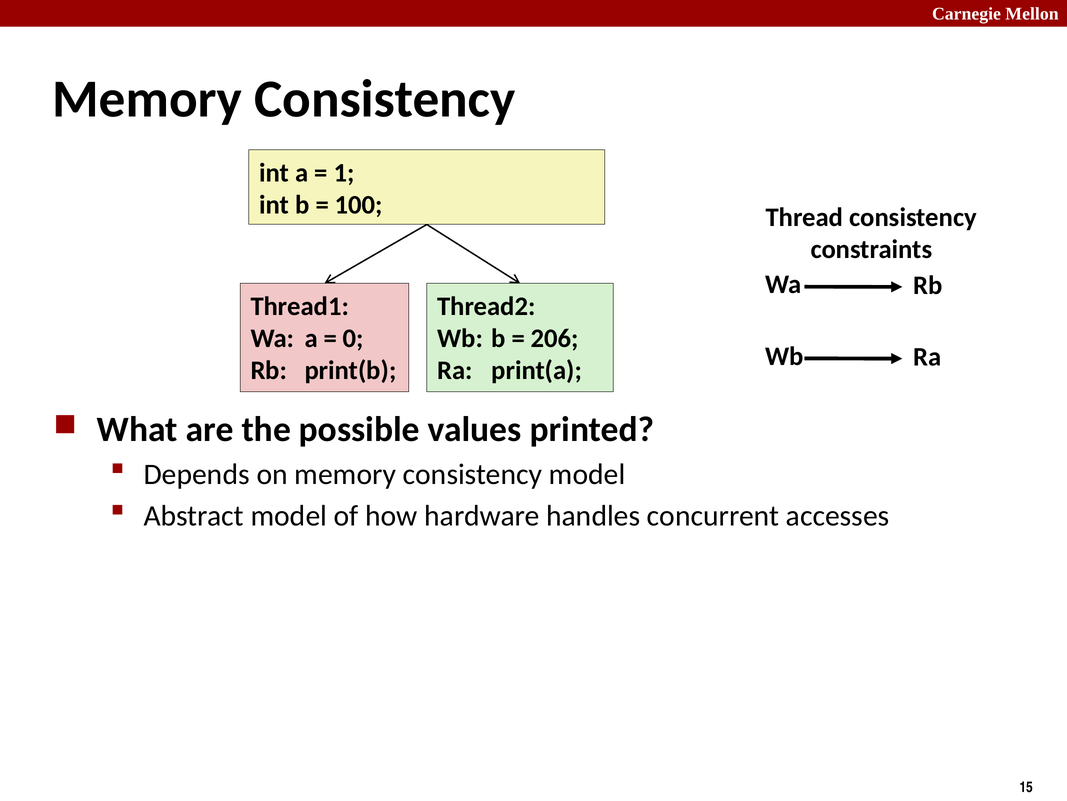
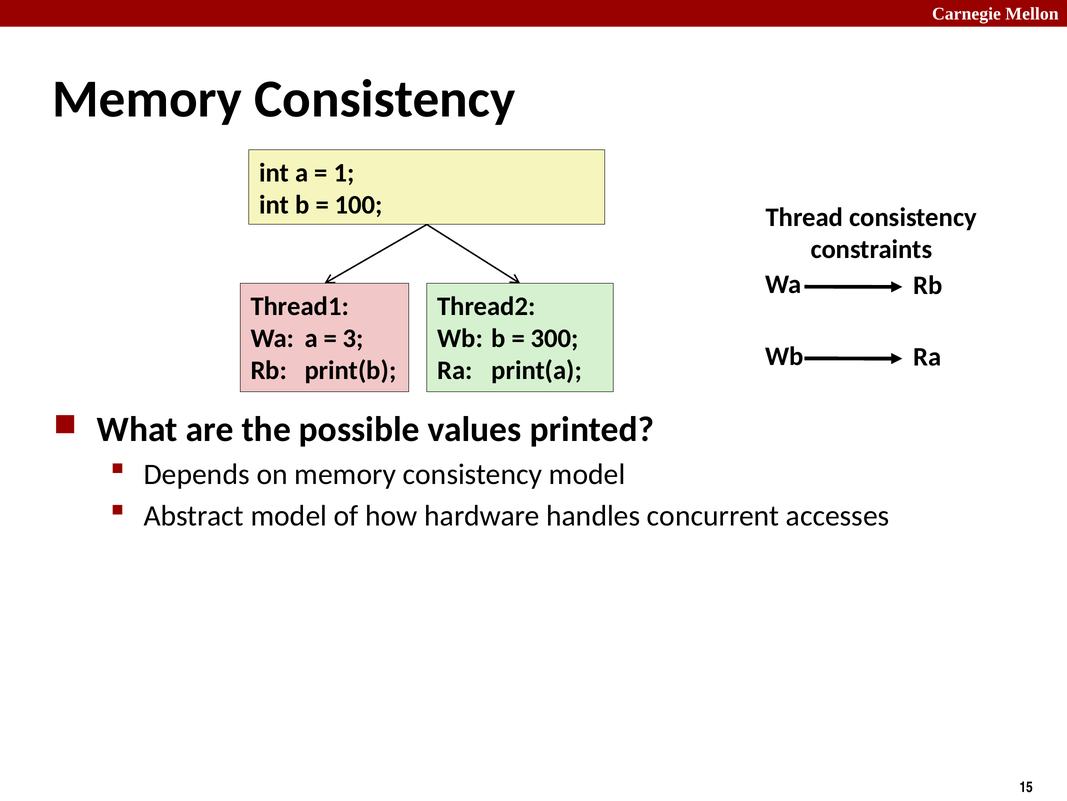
0: 0 -> 3
206: 206 -> 300
